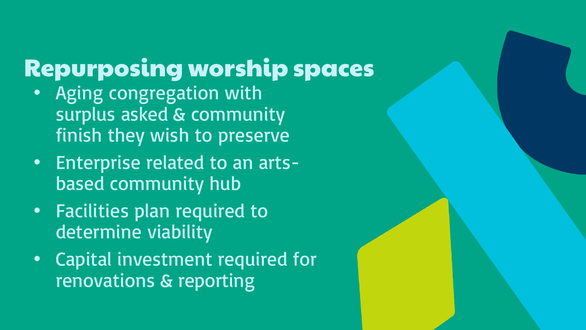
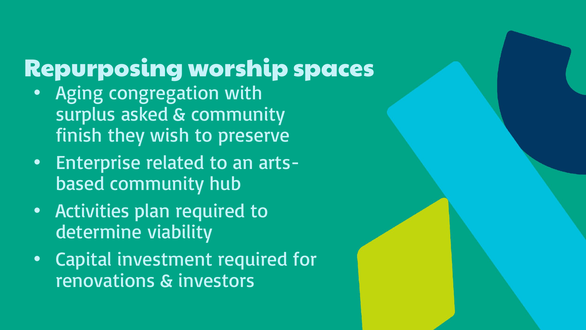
Facilities: Facilities -> Activities
reporting: reporting -> investors
